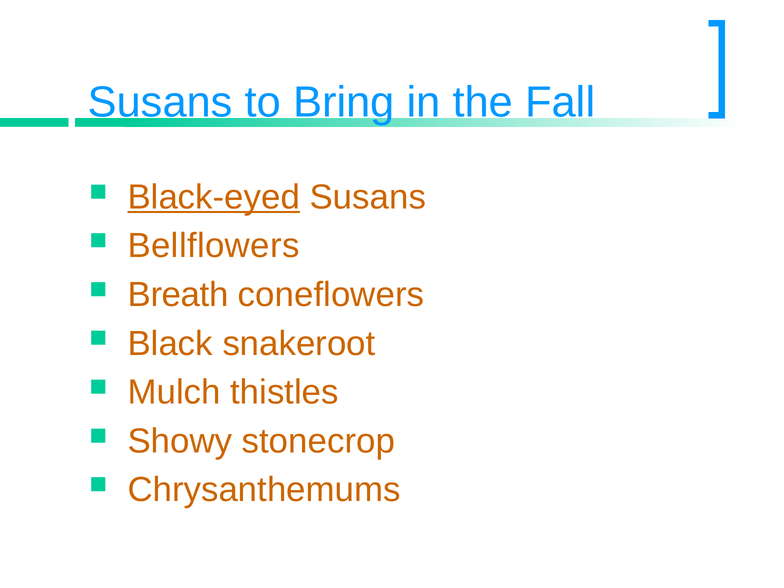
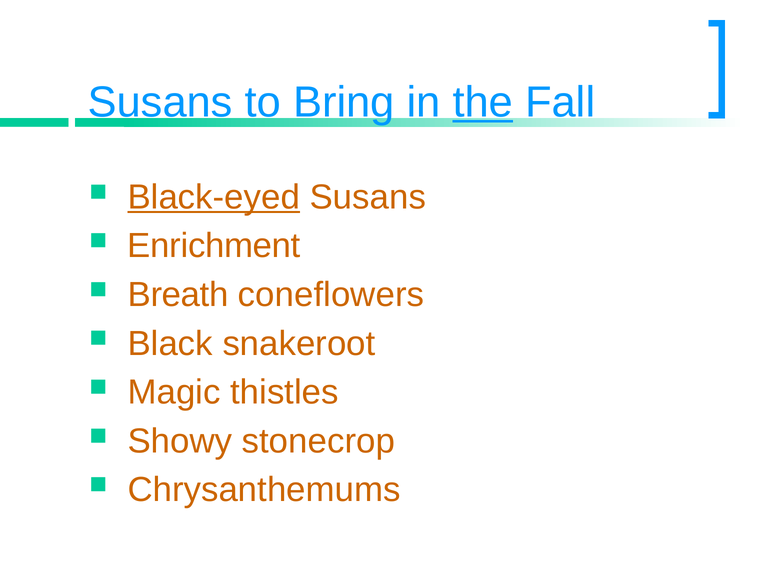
the underline: none -> present
Bellflowers: Bellflowers -> Enrichment
Mulch: Mulch -> Magic
